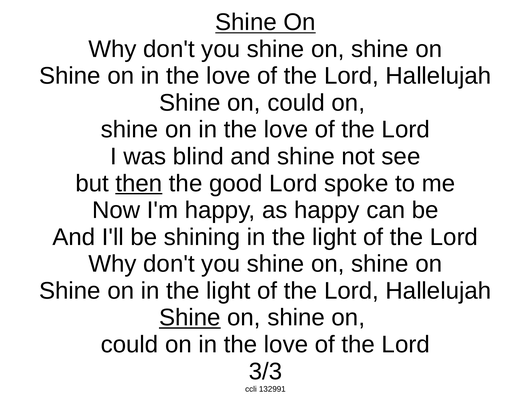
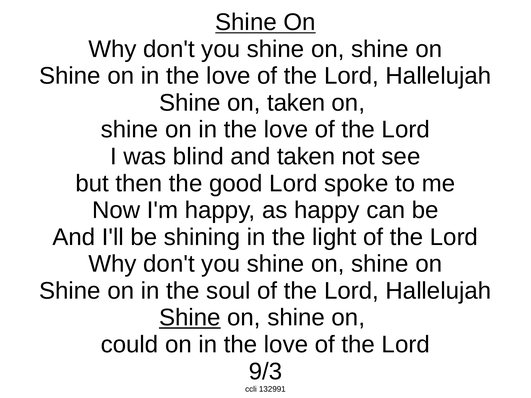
could at (296, 103): could -> taken
and shine: shine -> taken
then underline: present -> none
on in the light: light -> soul
3/3: 3/3 -> 9/3
